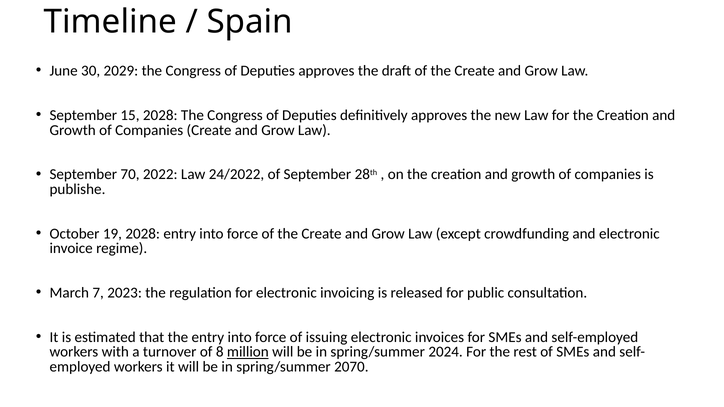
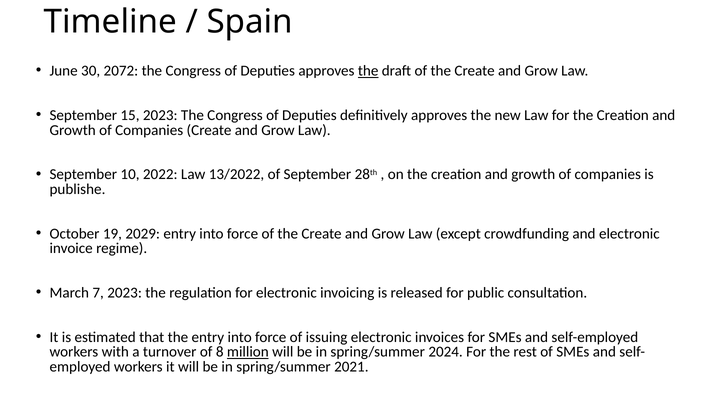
2029: 2029 -> 2072
the at (368, 71) underline: none -> present
15 2028: 2028 -> 2023
70: 70 -> 10
24/2022: 24/2022 -> 13/2022
19 2028: 2028 -> 2029
2070: 2070 -> 2021
